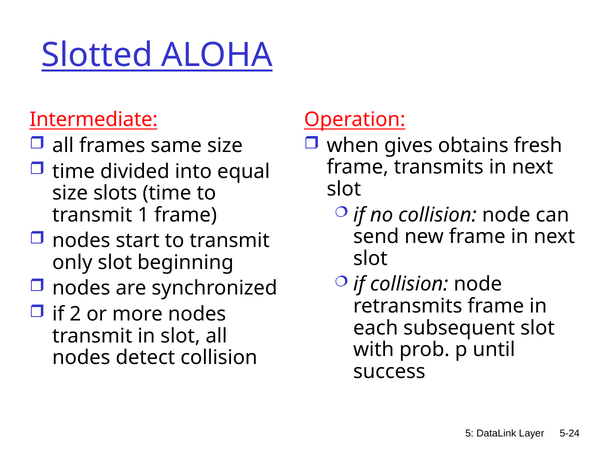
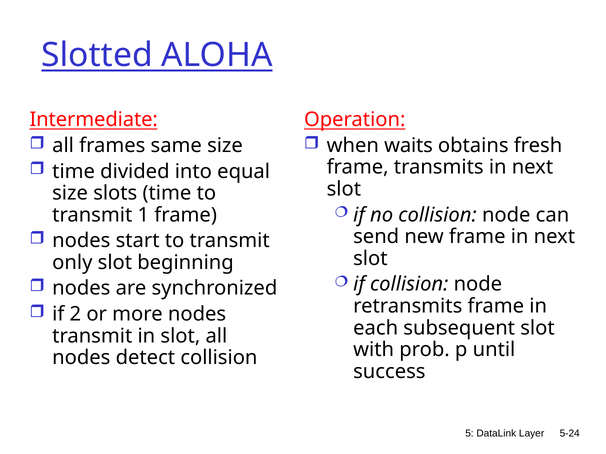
gives: gives -> waits
